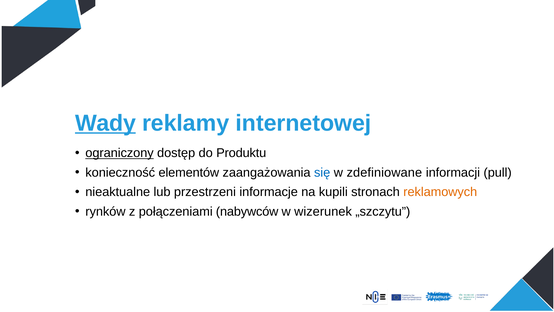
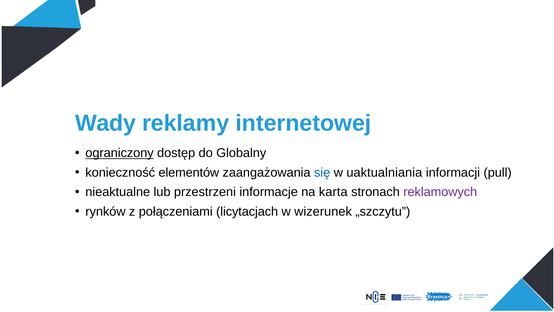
Wady underline: present -> none
Produktu: Produktu -> Globalny
zdefiniowane: zdefiniowane -> uaktualniania
kupili: kupili -> karta
reklamowych colour: orange -> purple
nabywców: nabywców -> licytacjach
